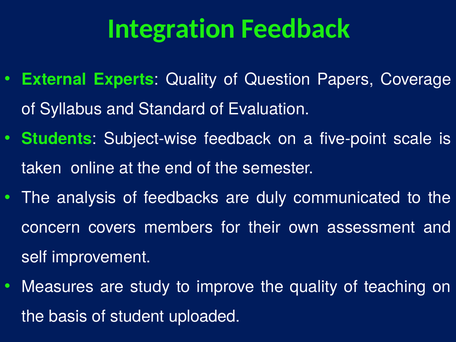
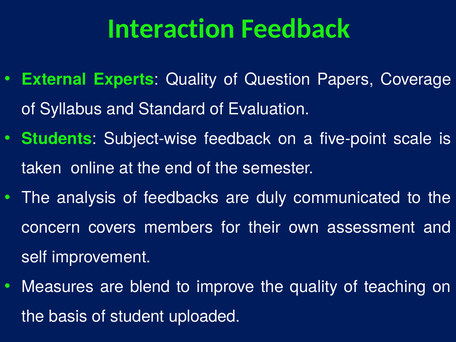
Integration: Integration -> Interaction
study: study -> blend
